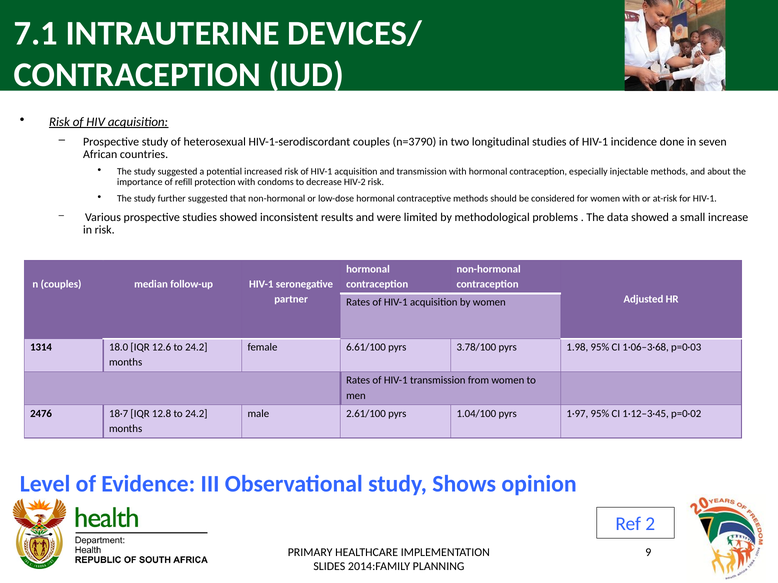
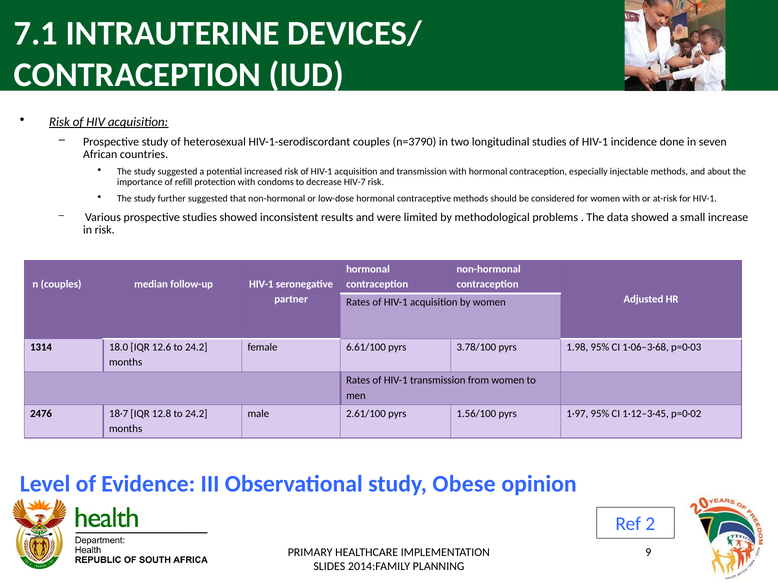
HIV-2: HIV-2 -> HIV-7
1.04/100: 1.04/100 -> 1.56/100
Shows: Shows -> Obese
